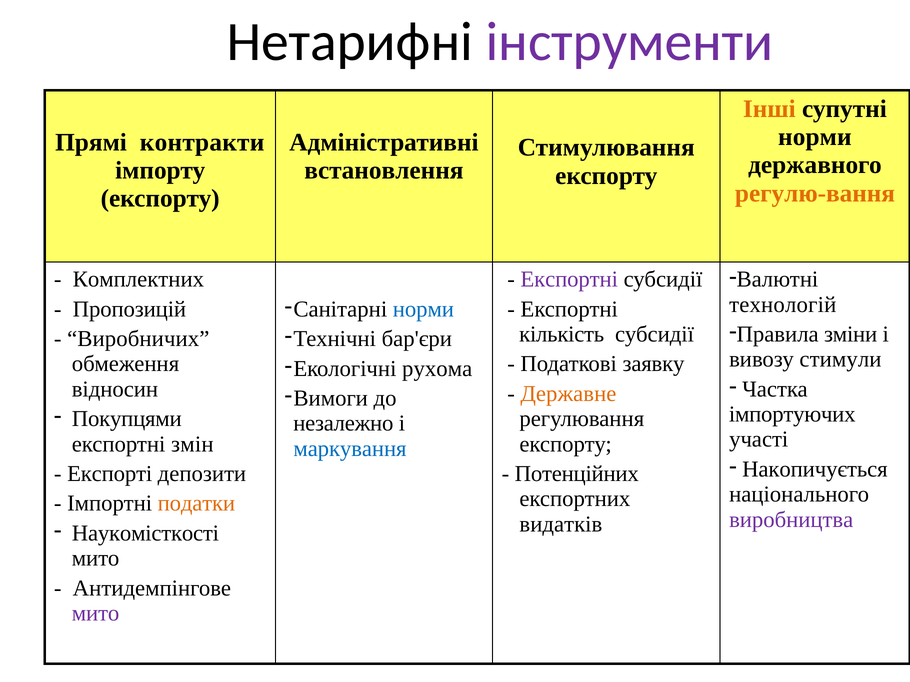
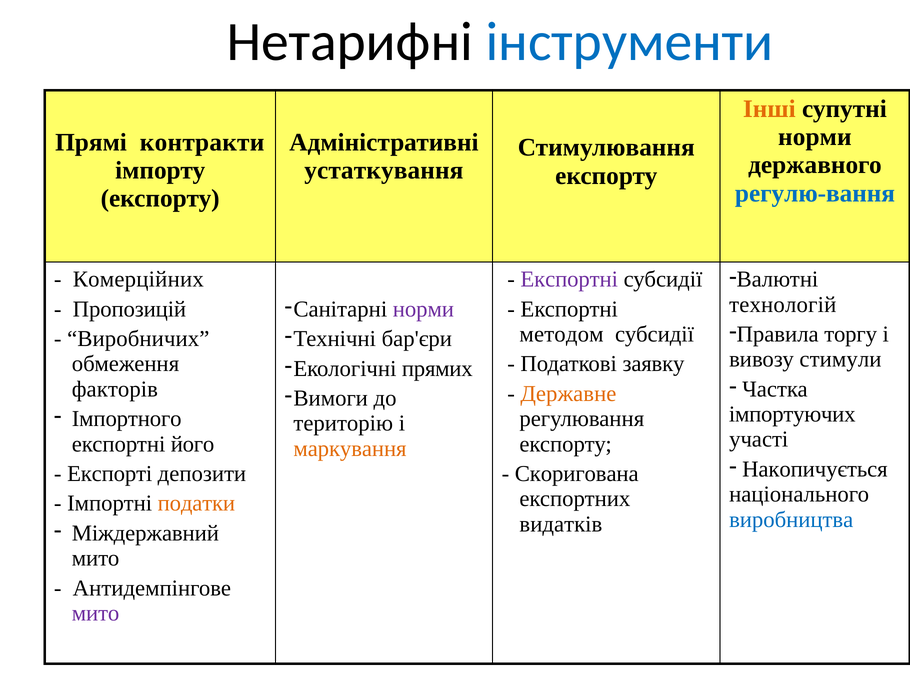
інструменти colour: purple -> blue
встановлення: встановлення -> устаткування
регулю-вання colour: orange -> blue
Комплектних: Комплектних -> Комерційних
норми at (423, 309) colour: blue -> purple
зміни: зміни -> торгу
кількість: кількість -> методом
рухома: рухома -> прямих
відносин: відносин -> факторів
Покупцями: Покупцями -> Імпортного
незалежно: незалежно -> територію
змін: змін -> його
маркування colour: blue -> orange
Потенційних: Потенційних -> Скоригована
виробництва colour: purple -> blue
Наукомісткості: Наукомісткості -> Міждержавний
